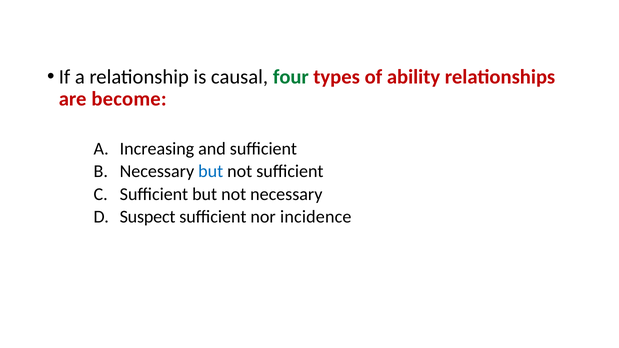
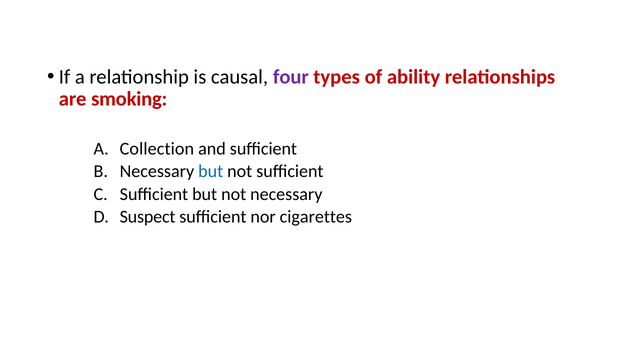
four colour: green -> purple
become: become -> smoking
Increasing: Increasing -> Collection
incidence: incidence -> cigarettes
